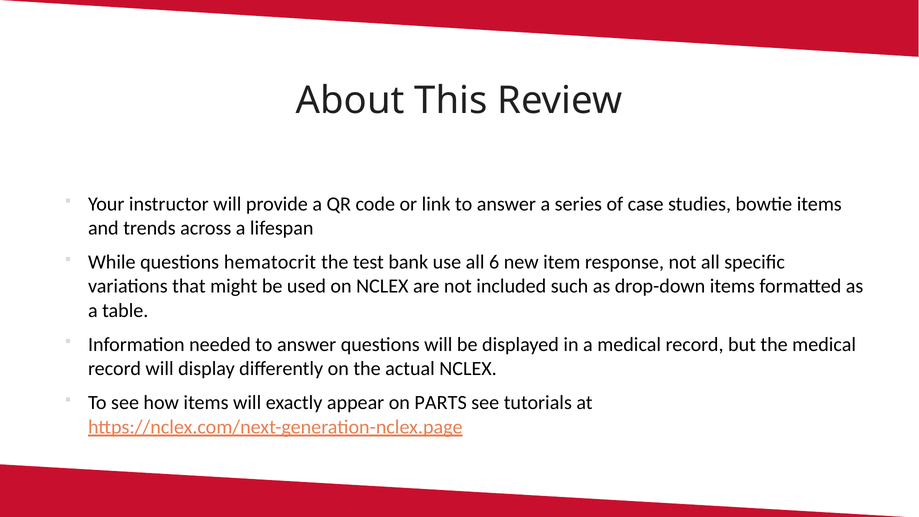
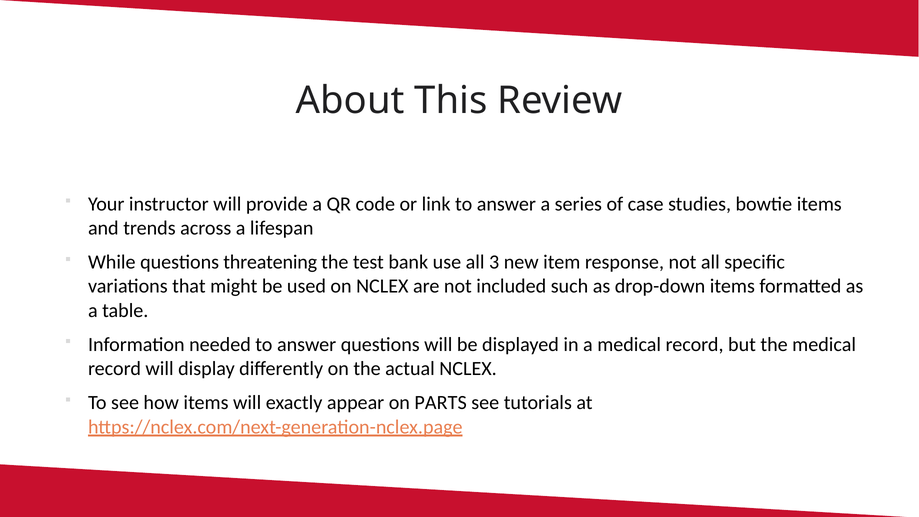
hematocrit: hematocrit -> threatening
6: 6 -> 3
